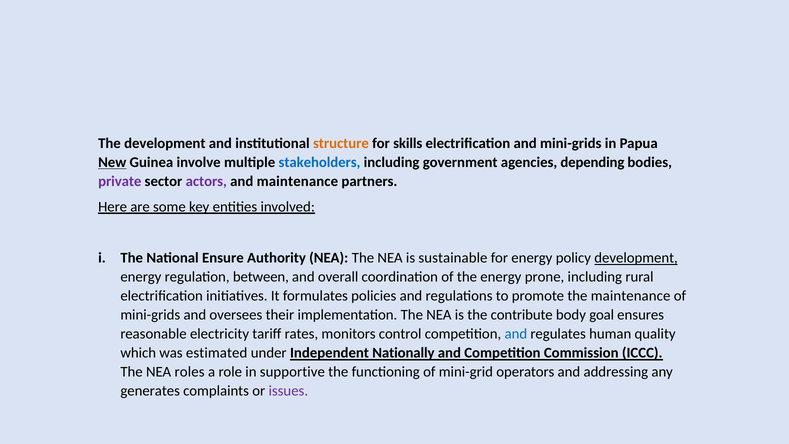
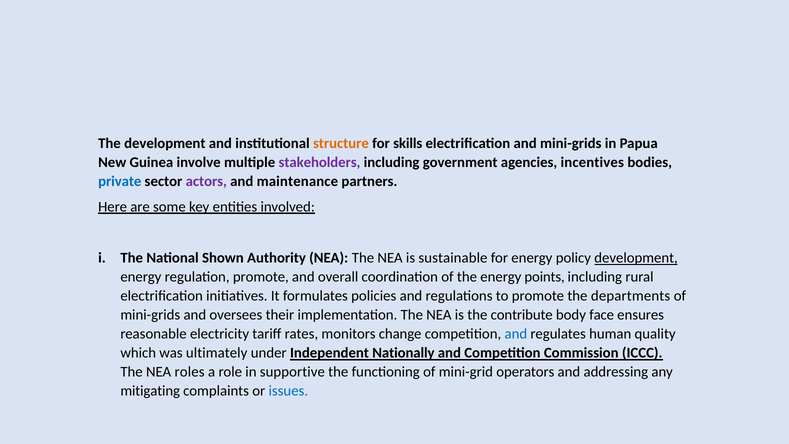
New underline: present -> none
stakeholders colour: blue -> purple
depending: depending -> incentives
private colour: purple -> blue
Ensure: Ensure -> Shown
regulation between: between -> promote
prone: prone -> points
the maintenance: maintenance -> departments
goal: goal -> face
control: control -> change
estimated: estimated -> ultimately
generates: generates -> mitigating
issues colour: purple -> blue
